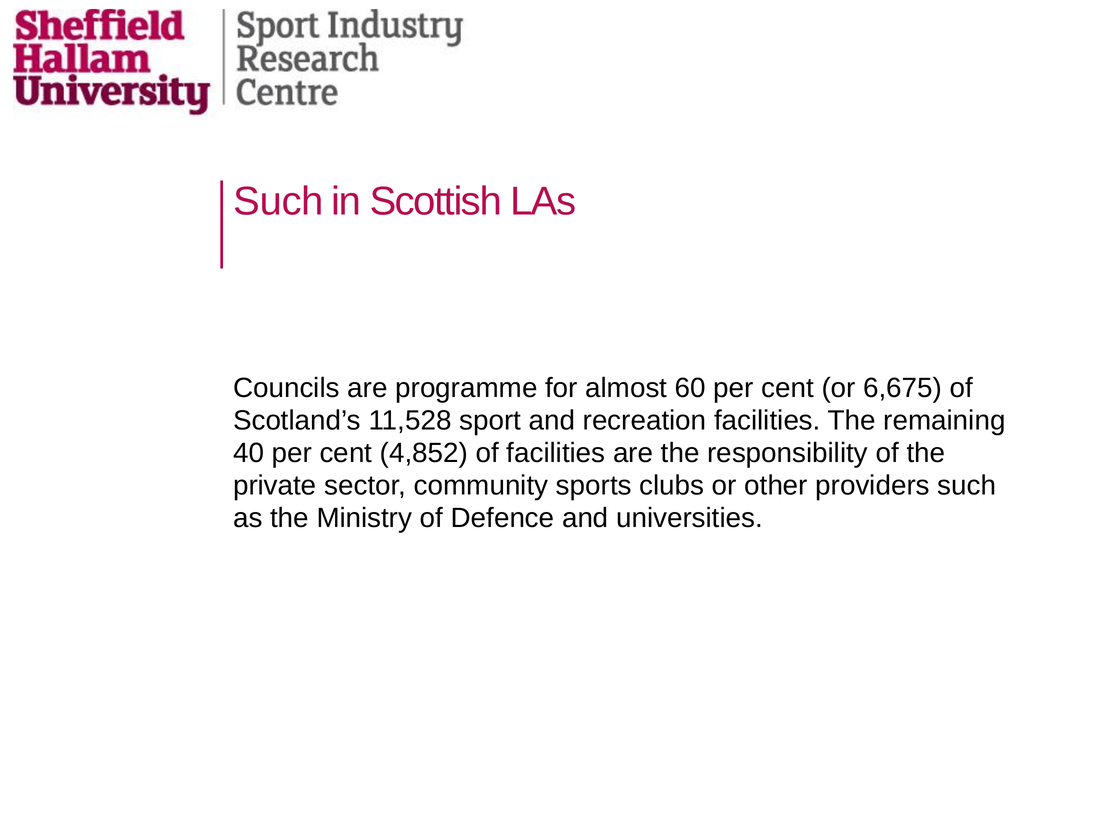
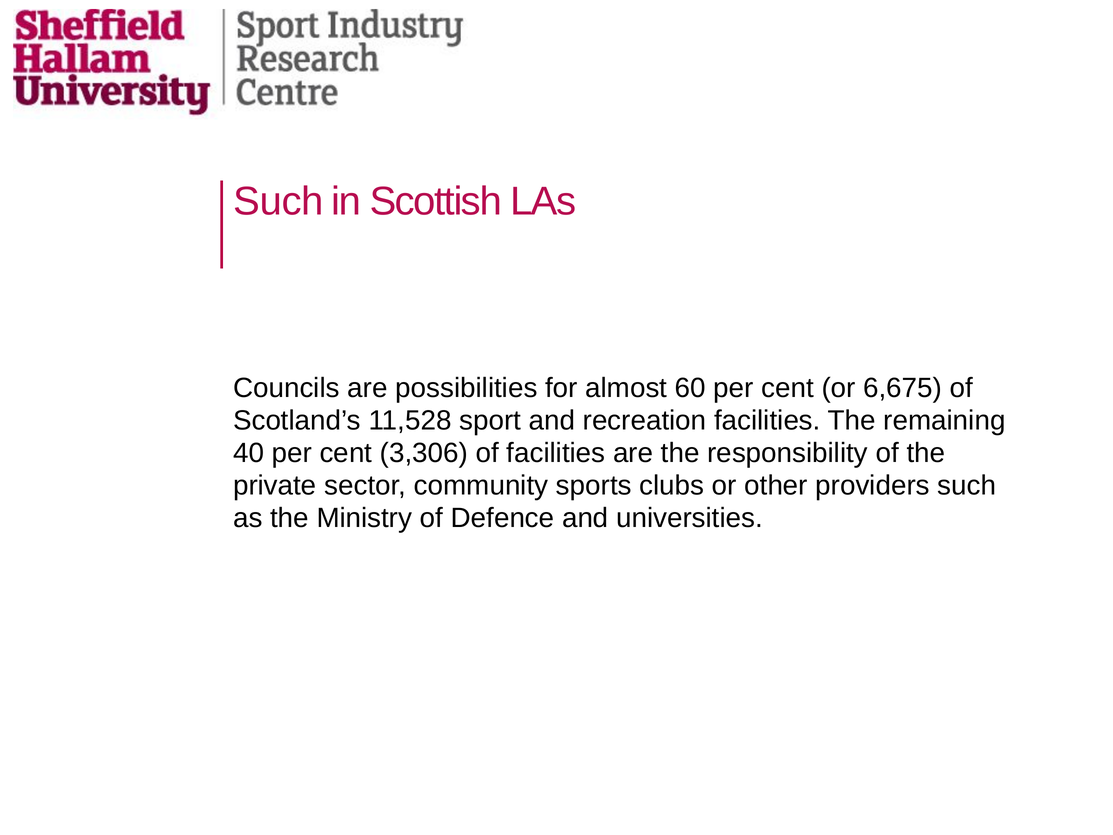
programme: programme -> possibilities
4,852: 4,852 -> 3,306
